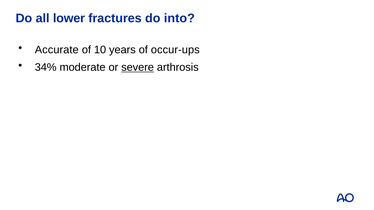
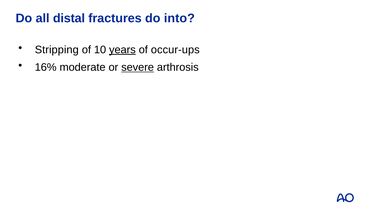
lower: lower -> distal
Accurate: Accurate -> Stripping
years underline: none -> present
34%: 34% -> 16%
